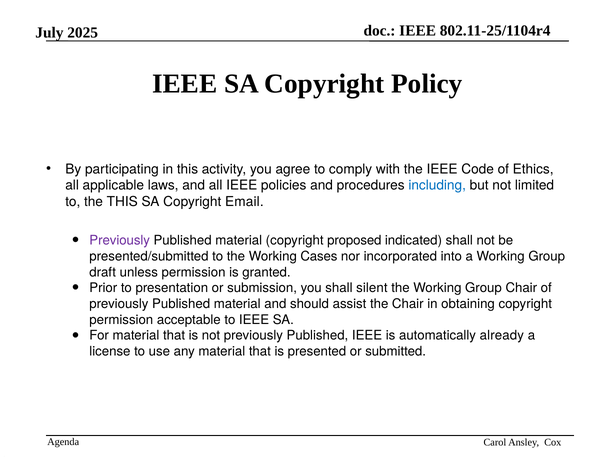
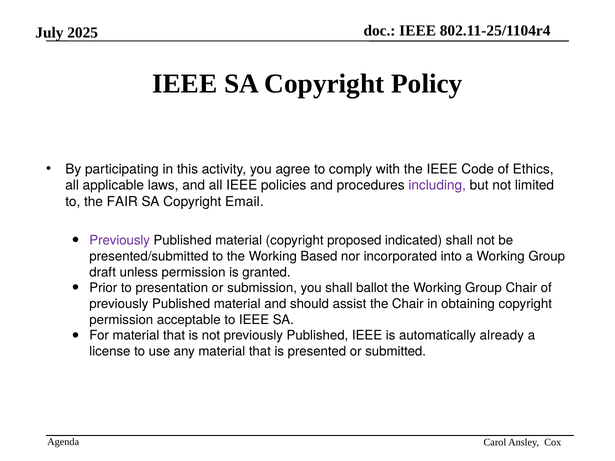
including colour: blue -> purple
the THIS: THIS -> FAIR
Cases: Cases -> Based
silent: silent -> ballot
